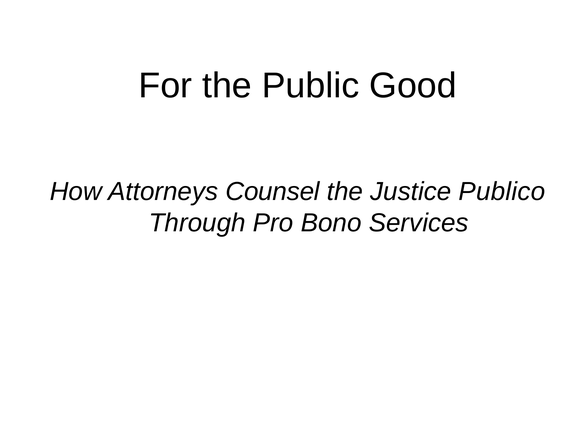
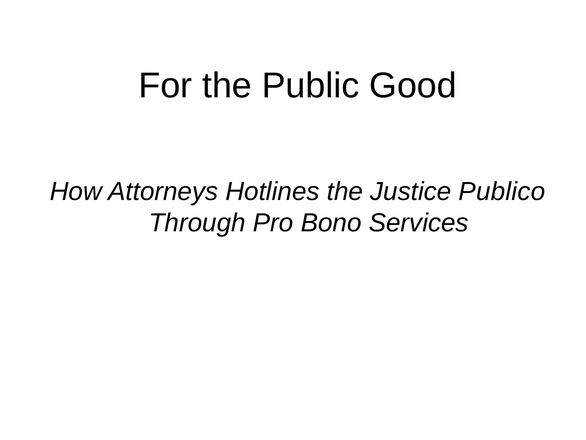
Counsel: Counsel -> Hotlines
